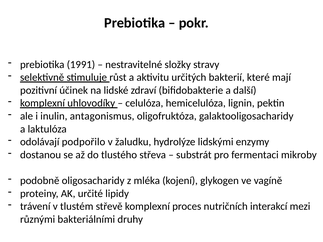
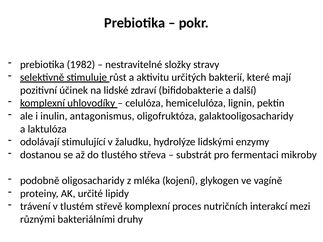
1991: 1991 -> 1982
podpořilo: podpořilo -> stimulující
